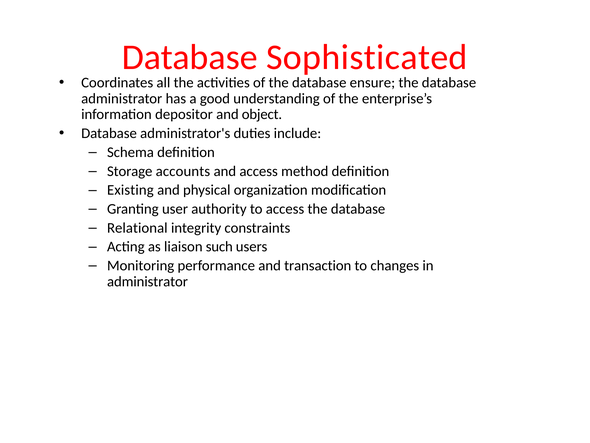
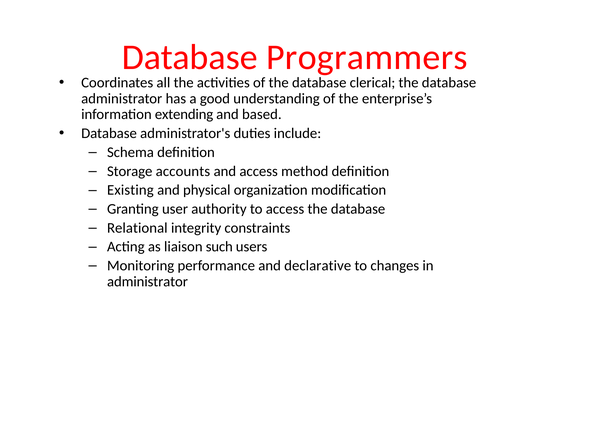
Sophisticated: Sophisticated -> Programmers
ensure: ensure -> clerical
depositor: depositor -> extending
object: object -> based
transaction: transaction -> declarative
